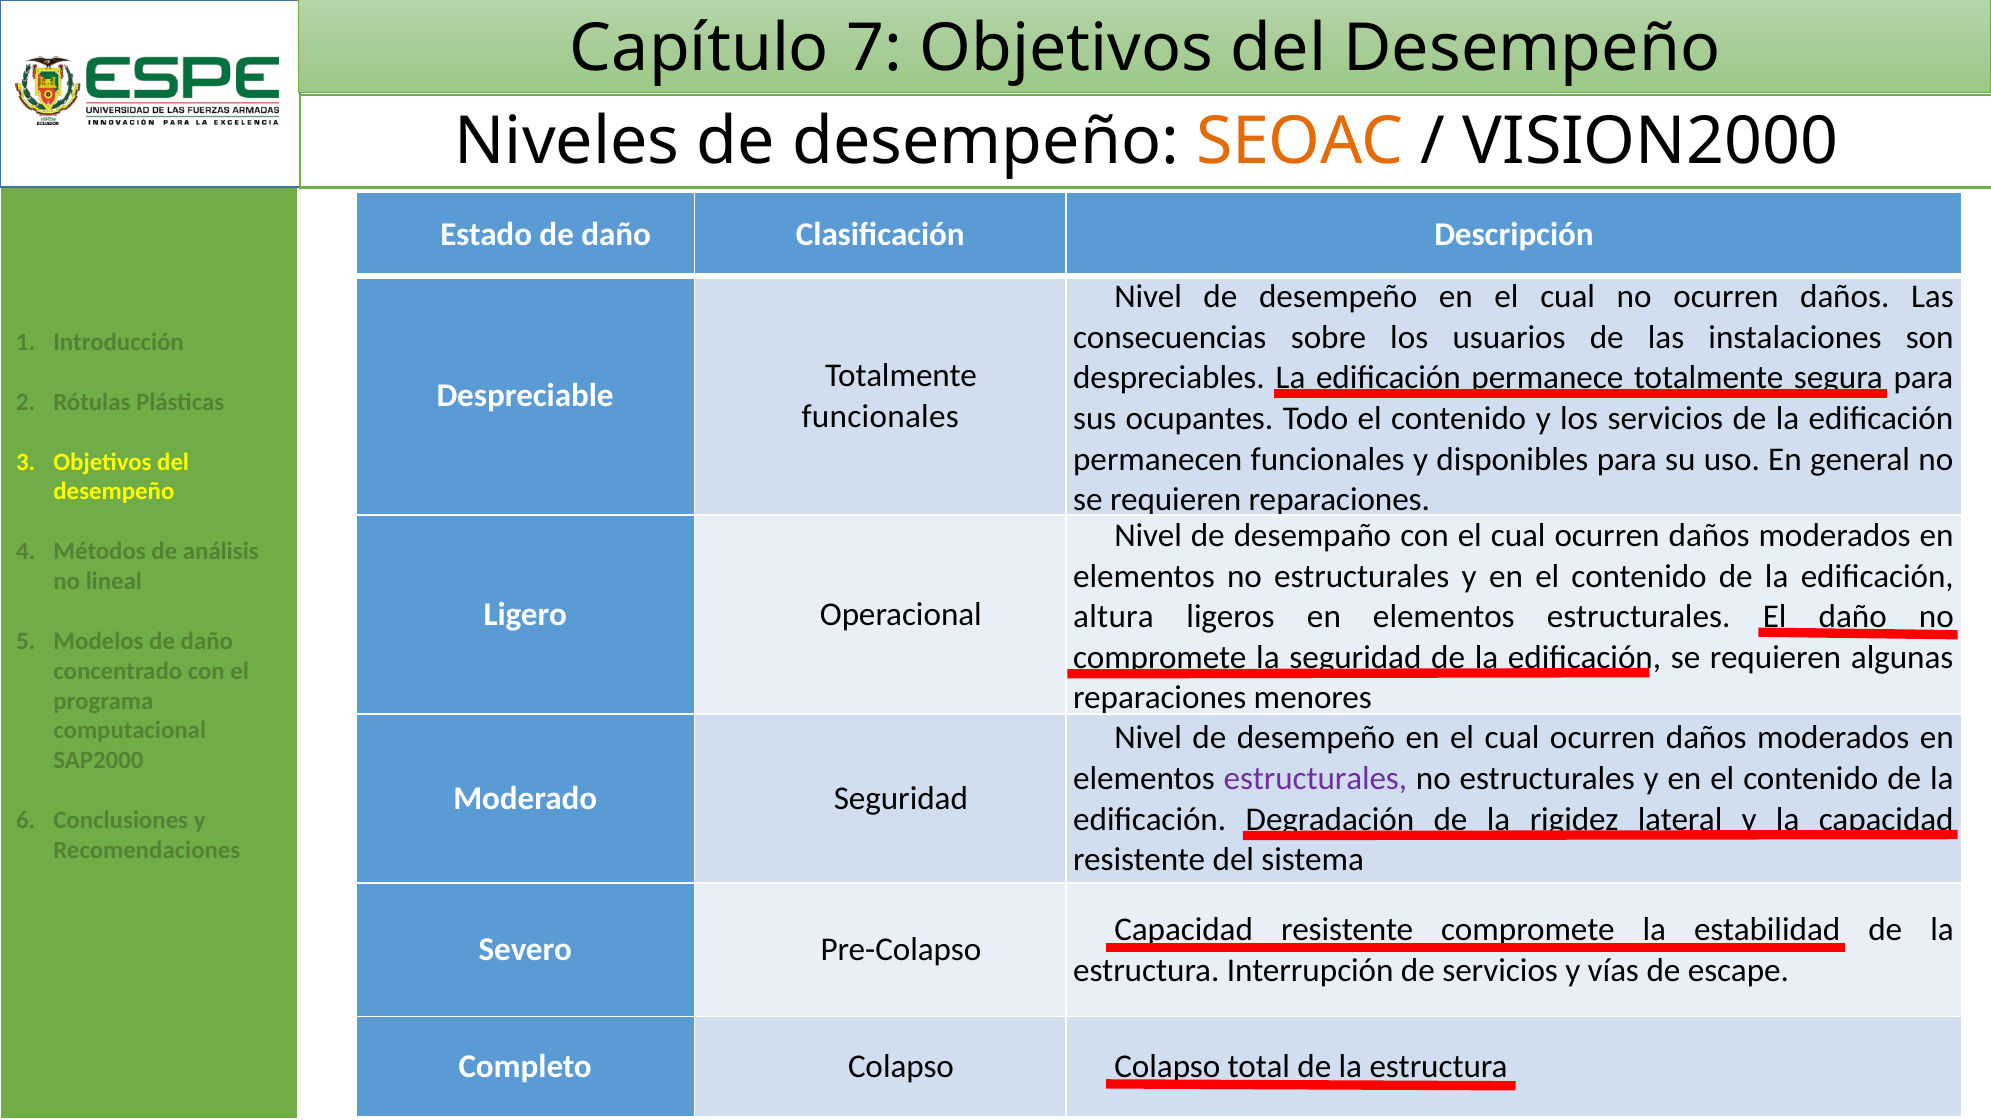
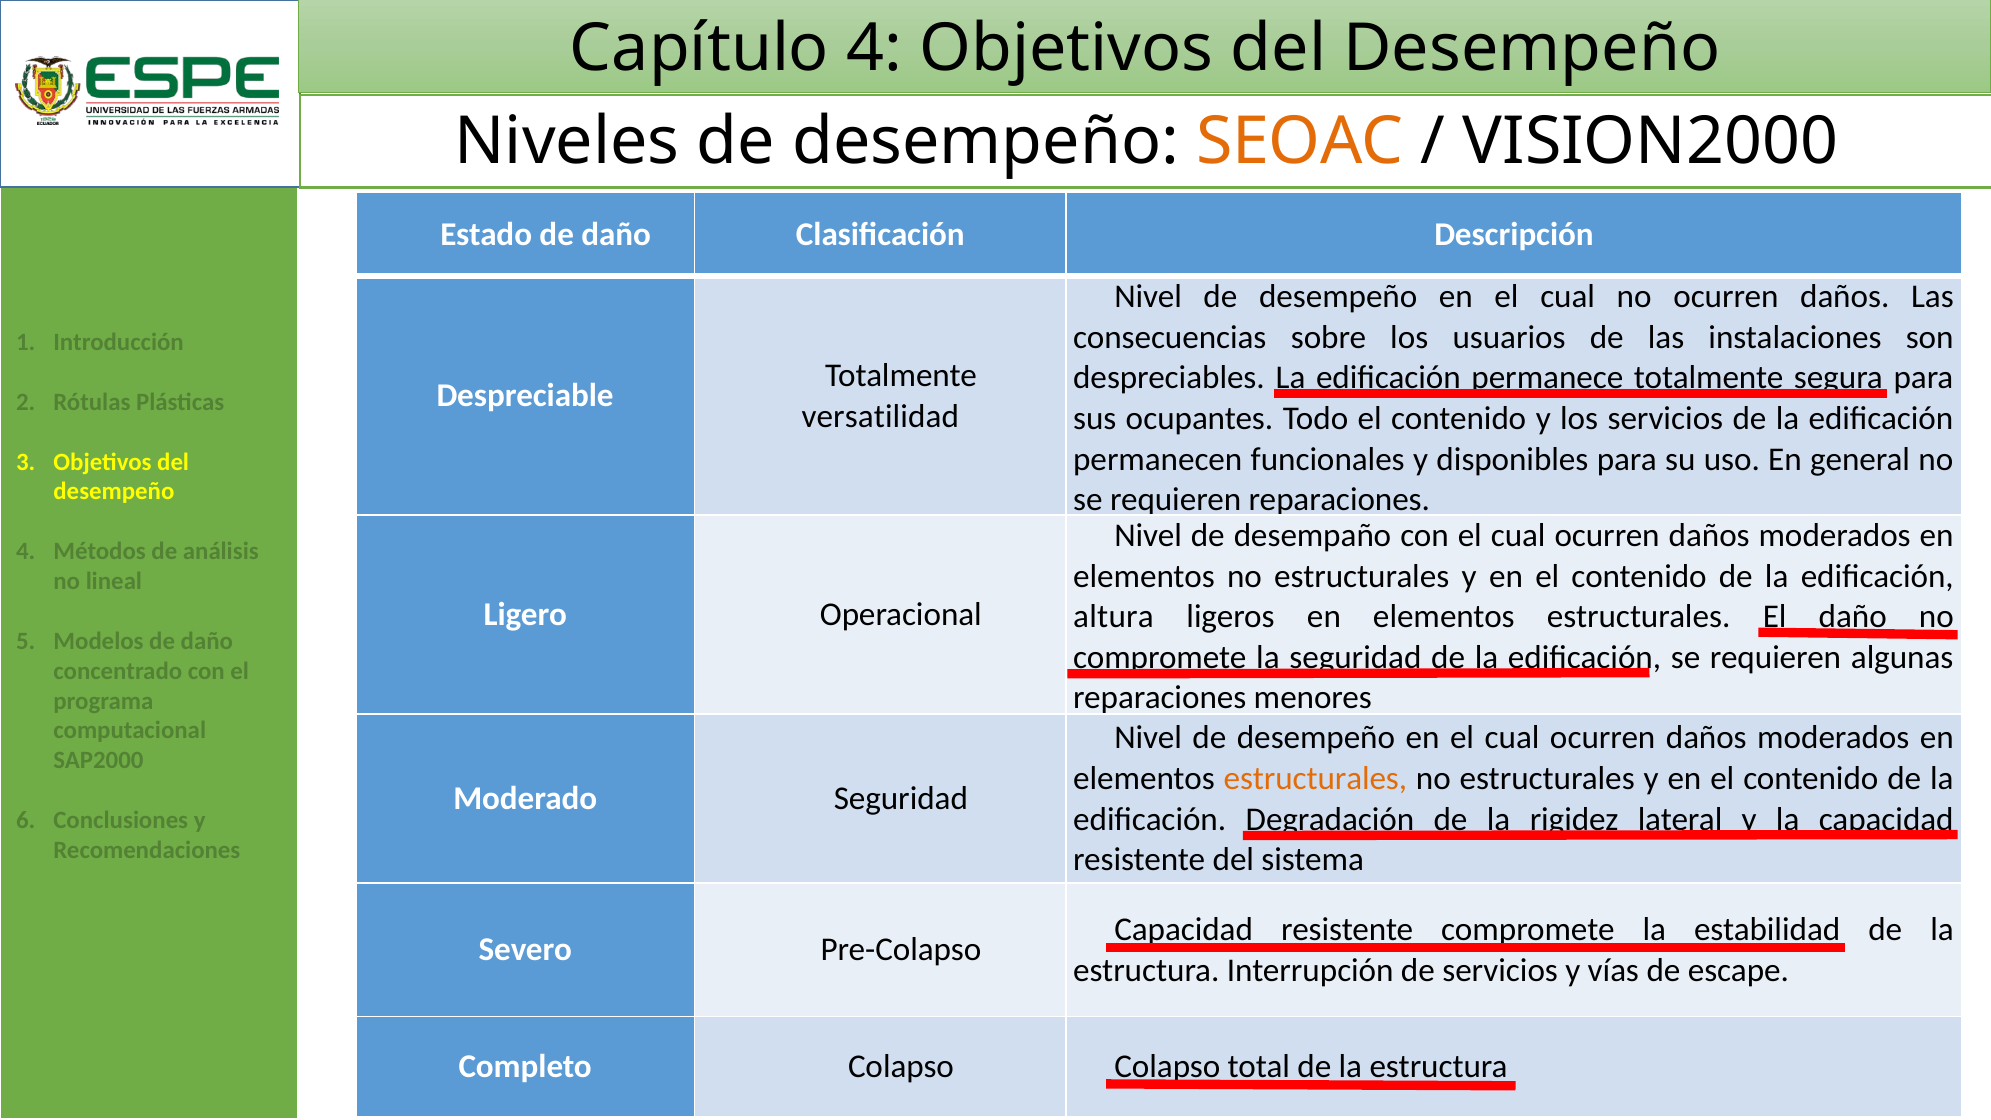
Capítulo 7: 7 -> 4
funcionales at (880, 416): funcionales -> versatilidad
estructurales at (1315, 779) colour: purple -> orange
